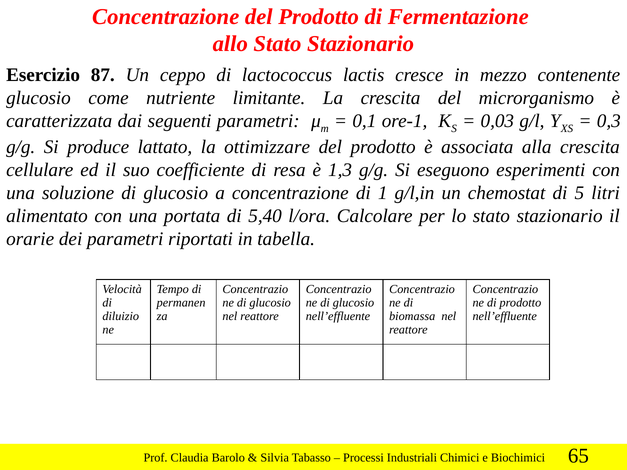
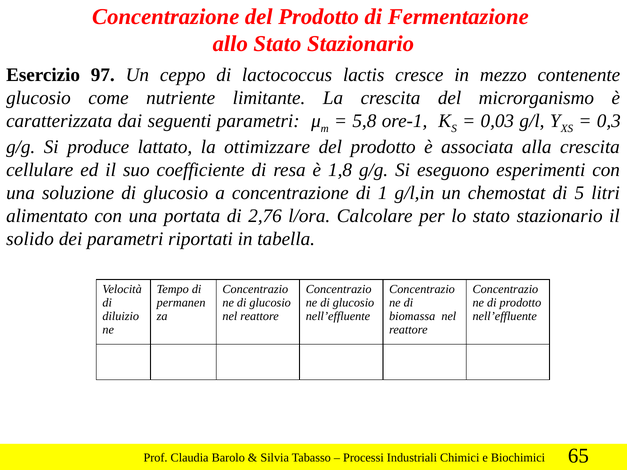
87: 87 -> 97
0,1: 0,1 -> 5,8
1,3: 1,3 -> 1,8
5,40: 5,40 -> 2,76
orarie: orarie -> solido
